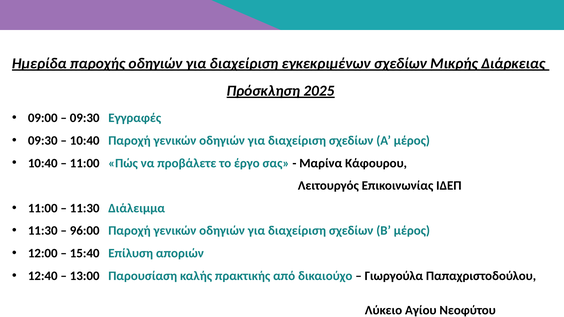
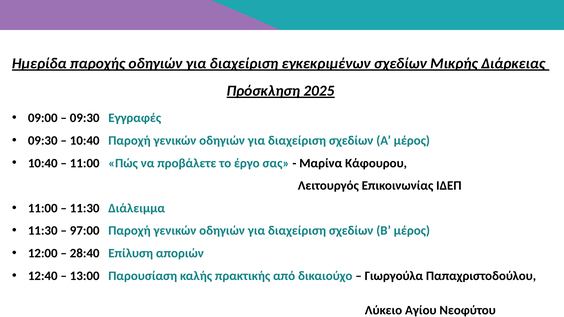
96:00: 96:00 -> 97:00
15:40: 15:40 -> 28:40
